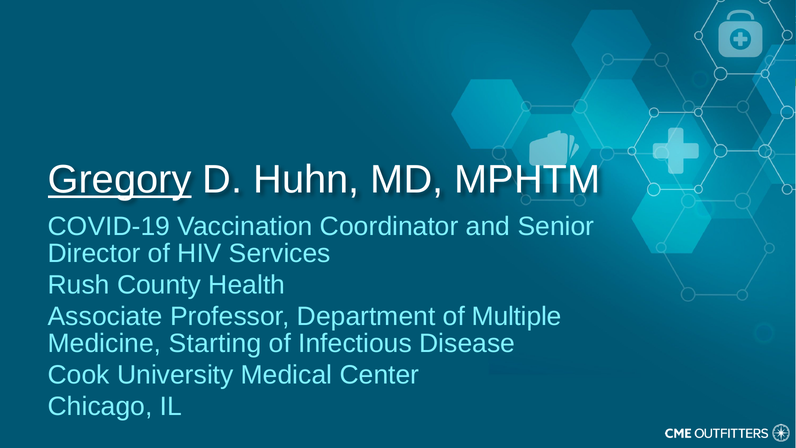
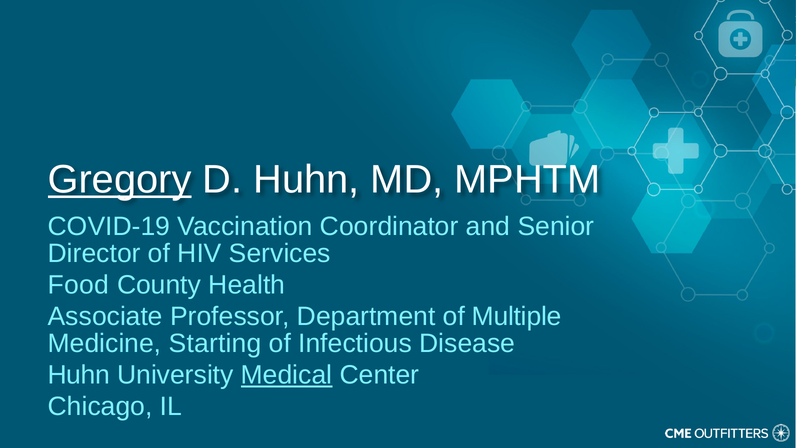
Rush: Rush -> Food
Cook at (79, 375): Cook -> Huhn
Medical underline: none -> present
